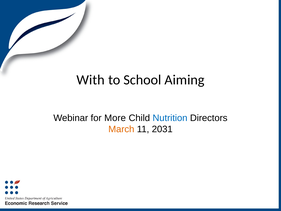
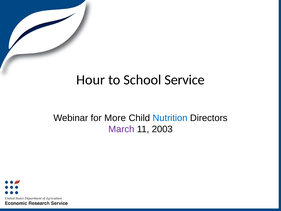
With: With -> Hour
Aiming: Aiming -> Service
March colour: orange -> purple
2031: 2031 -> 2003
